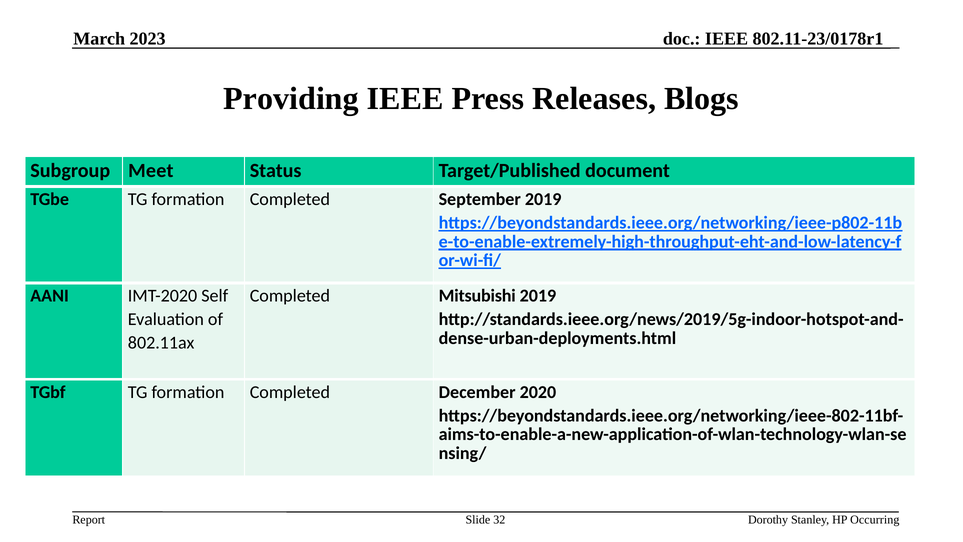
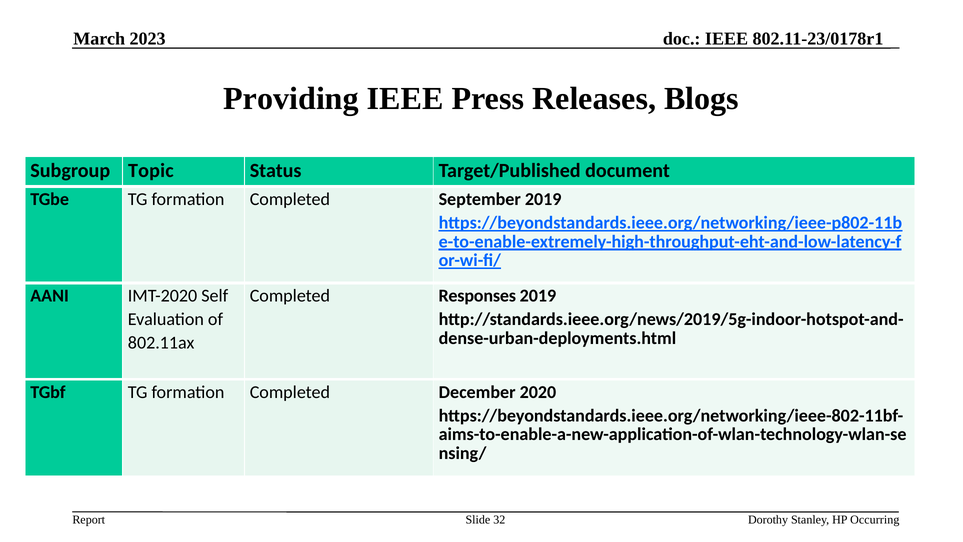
Meet: Meet -> Topic
Mitsubishi: Mitsubishi -> Responses
